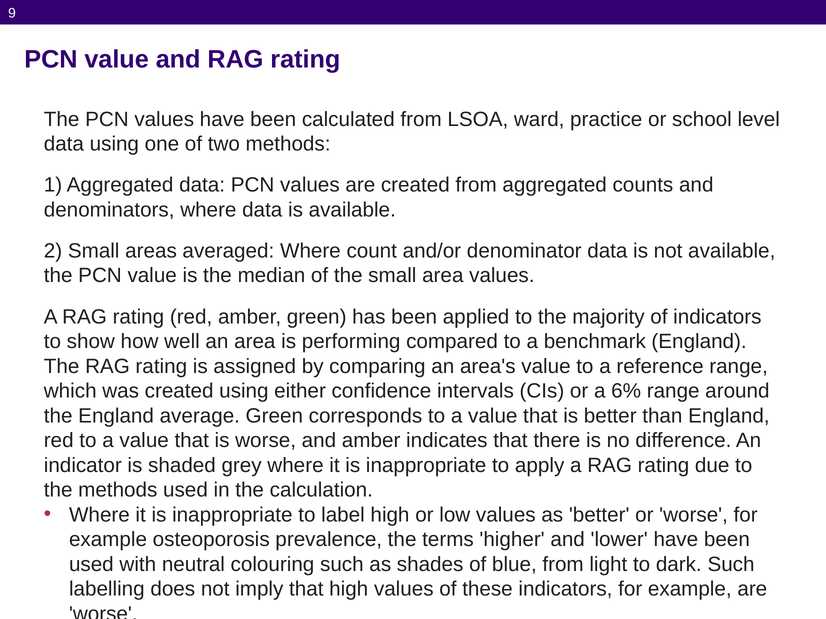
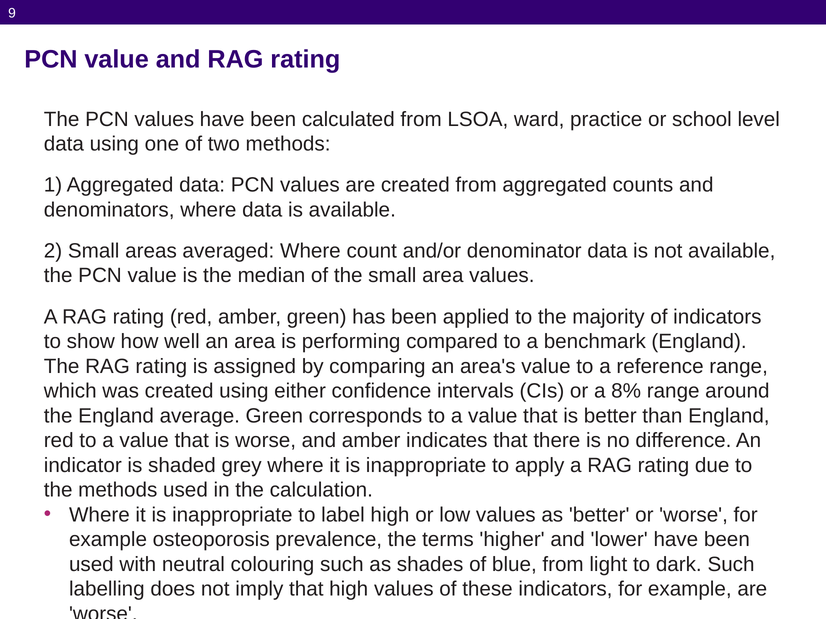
6%: 6% -> 8%
